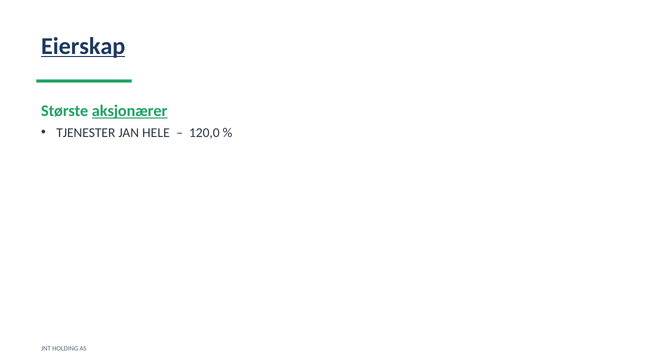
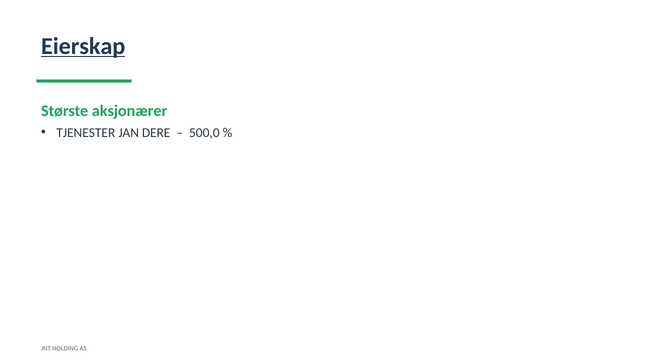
aksjonærer underline: present -> none
HELE: HELE -> DERE
120,0: 120,0 -> 500,0
